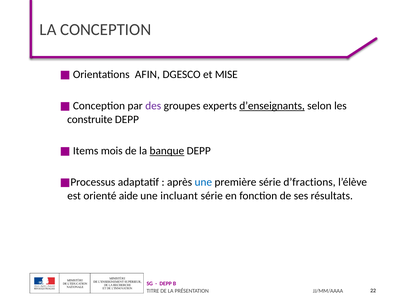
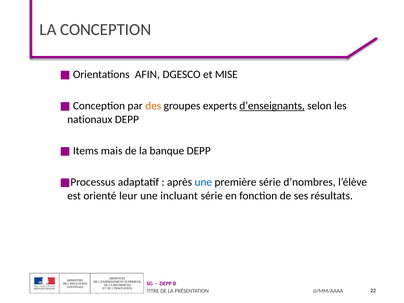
des colour: purple -> orange
construite: construite -> nationaux
mois: mois -> mais
banque underline: present -> none
d’fractions: d’fractions -> d’nombres
aide: aide -> leur
